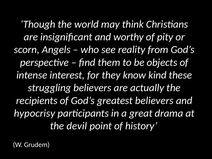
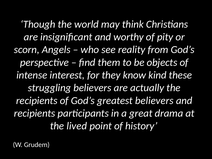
hypocrisy at (35, 113): hypocrisy -> recipients
devil: devil -> lived
